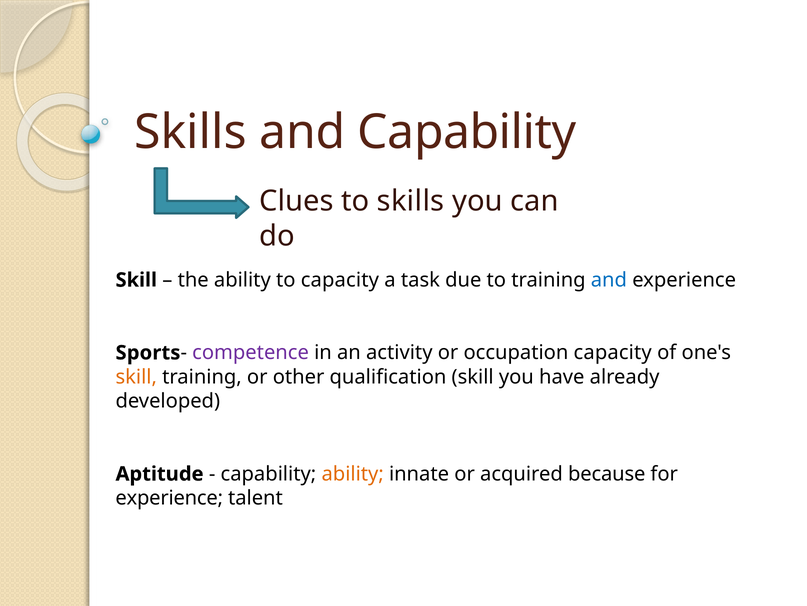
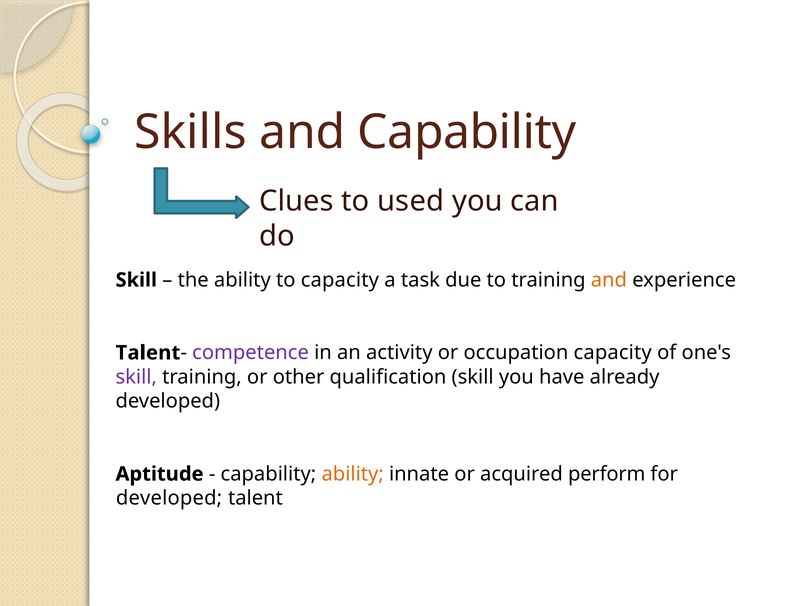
to skills: skills -> used
and at (609, 280) colour: blue -> orange
Sports at (148, 352): Sports -> Talent
skill at (136, 377) colour: orange -> purple
because: because -> perform
experience at (169, 498): experience -> developed
